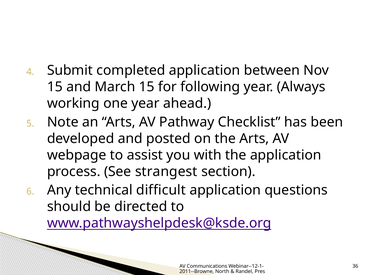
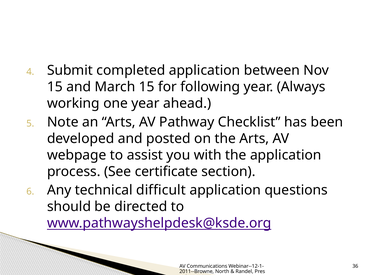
strangest: strangest -> certificate
